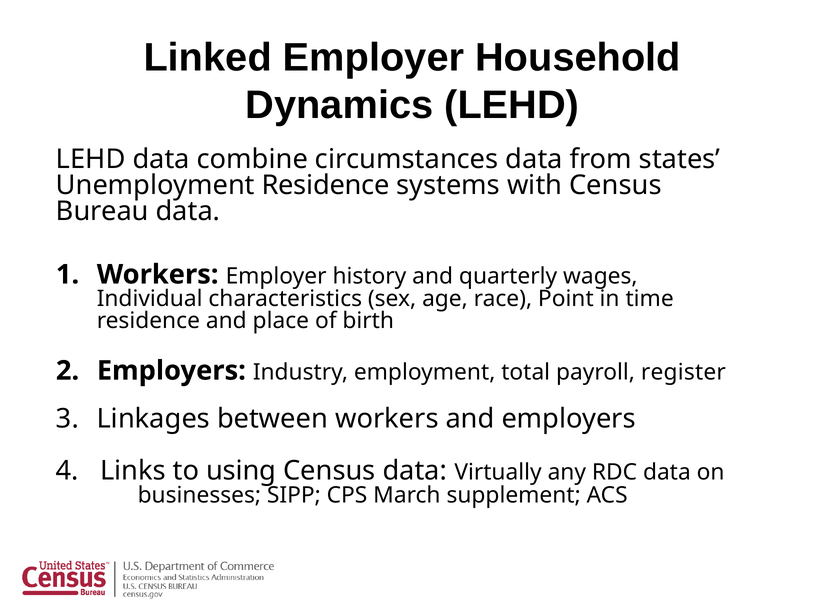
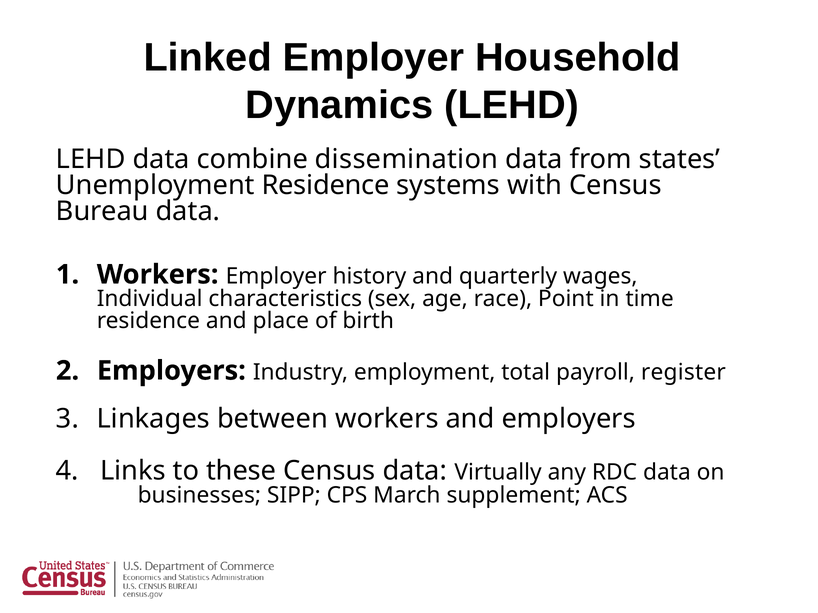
circumstances: circumstances -> dissemination
using: using -> these
